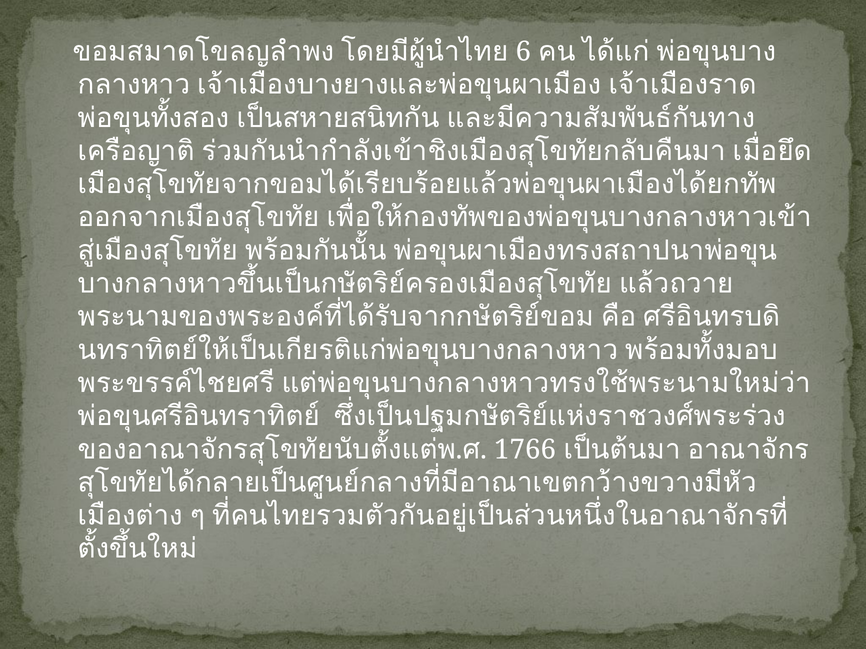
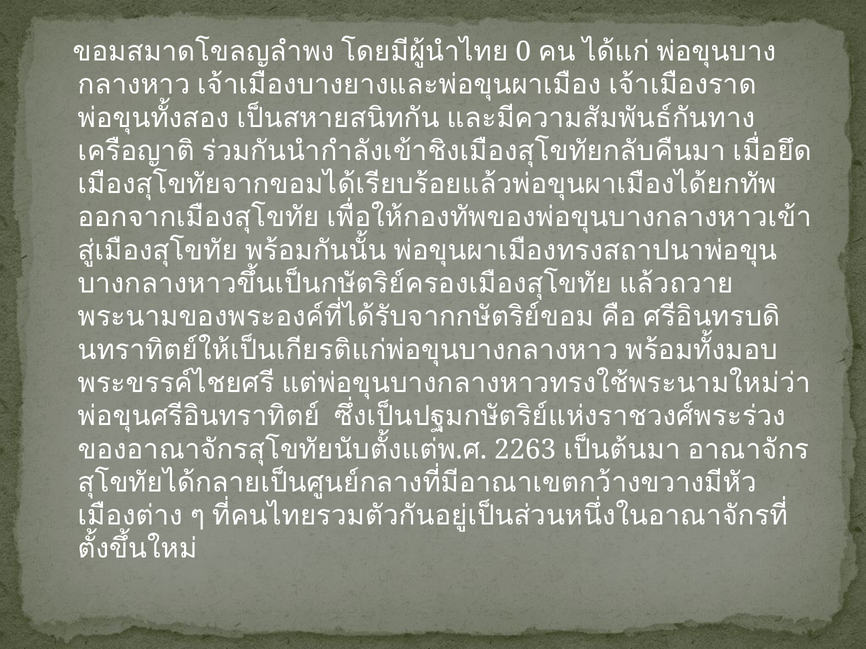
6: 6 -> 0
1766: 1766 -> 2263
